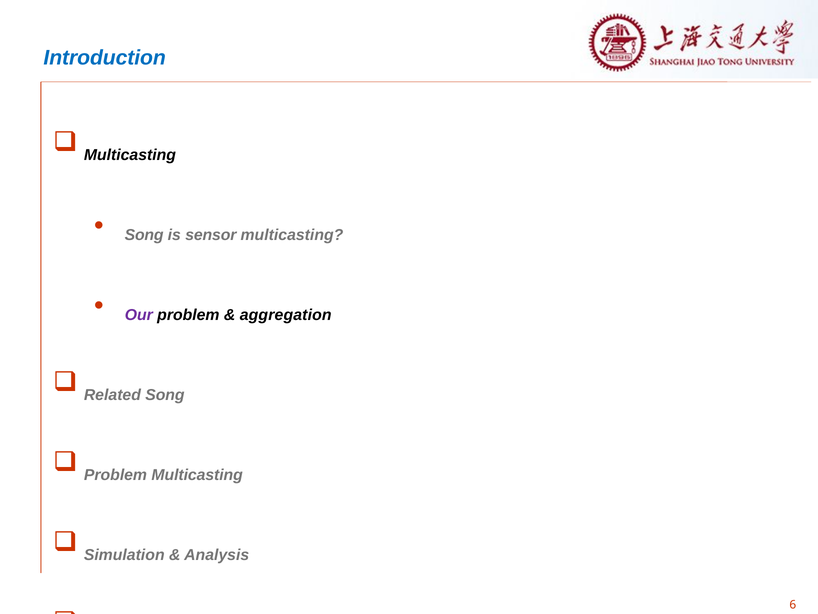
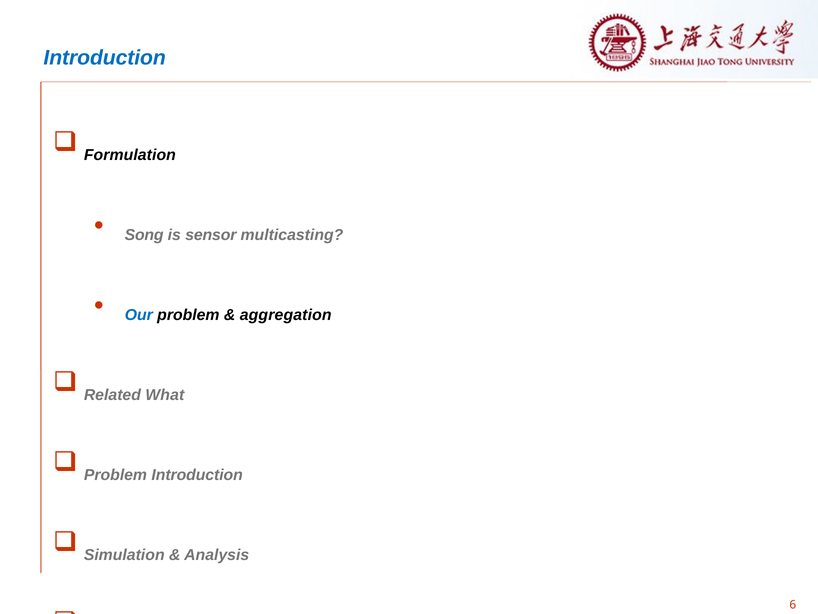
Multicasting at (130, 155): Multicasting -> Formulation
Our colour: purple -> blue
Related Song: Song -> What
Problem Multicasting: Multicasting -> Introduction
